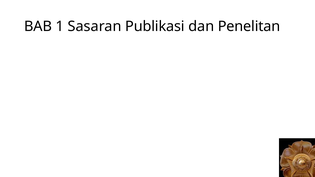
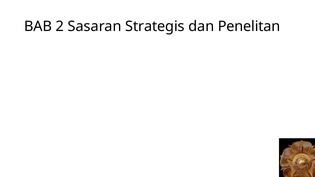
1: 1 -> 2
Publikasi: Publikasi -> Strategis
